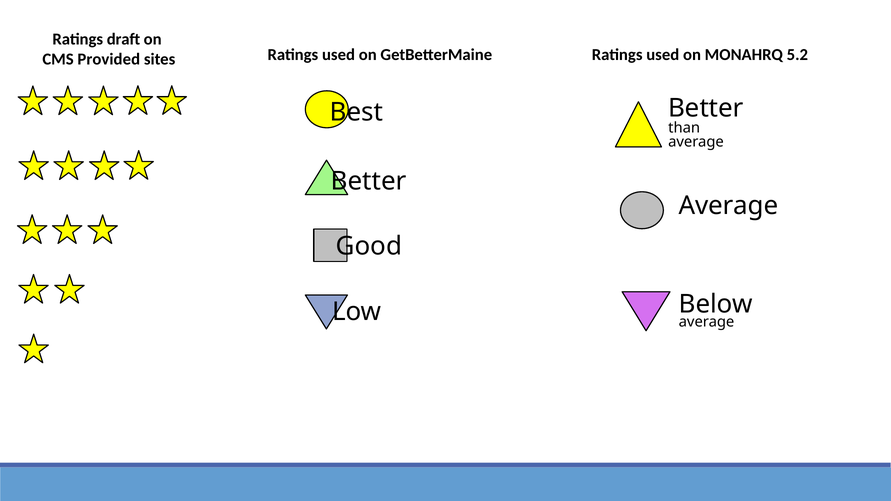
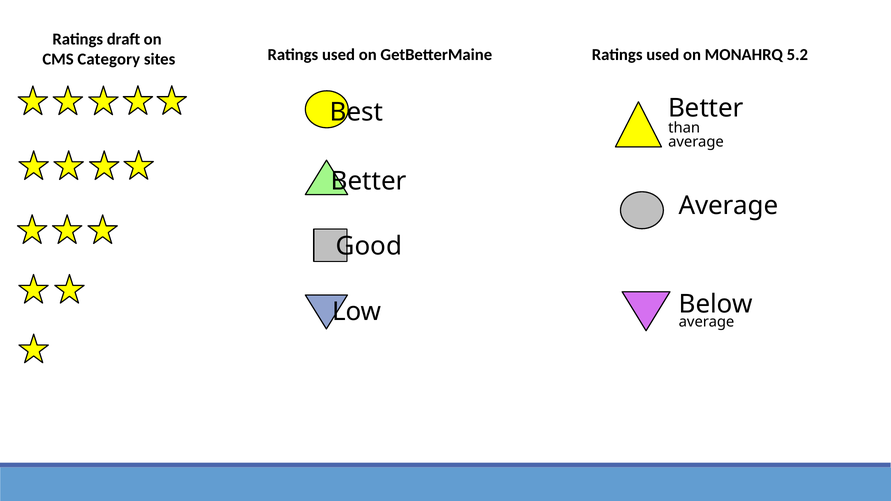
Provided: Provided -> Category
